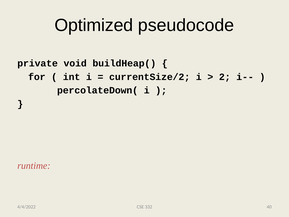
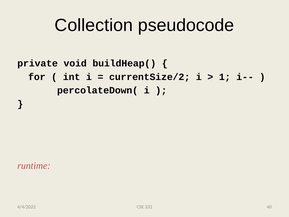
Optimized: Optimized -> Collection
2: 2 -> 1
